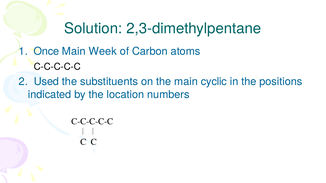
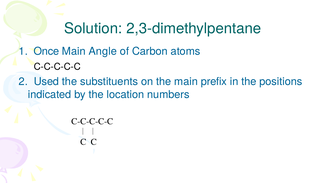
Week: Week -> Angle
cyclic: cyclic -> prefix
